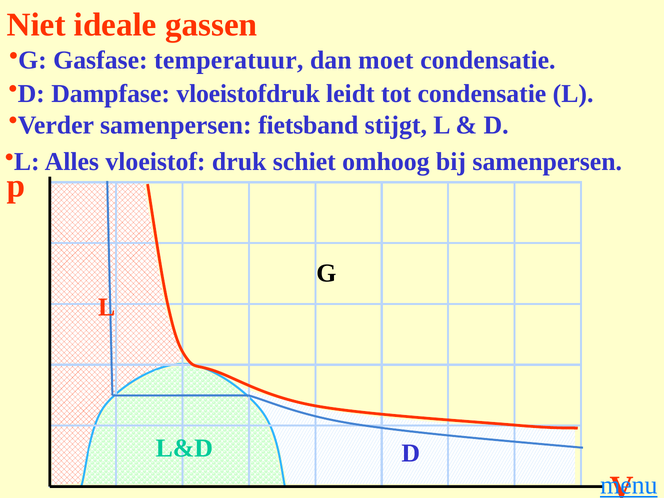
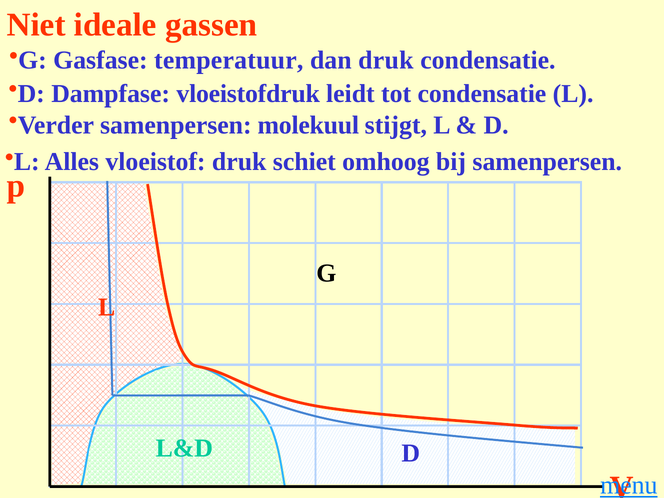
dan moet: moet -> druk
fietsband: fietsband -> molekuul
